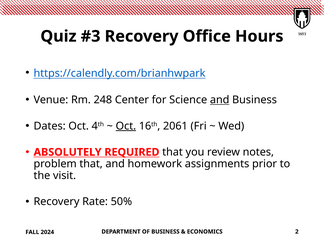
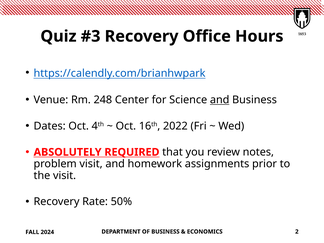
Oct at (126, 126) underline: present -> none
2061: 2061 -> 2022
problem that: that -> visit
